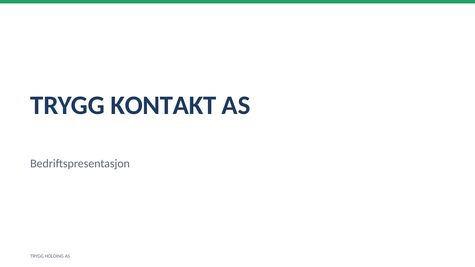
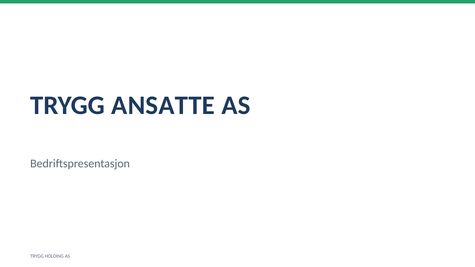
KONTAKT: KONTAKT -> ANSATTE
